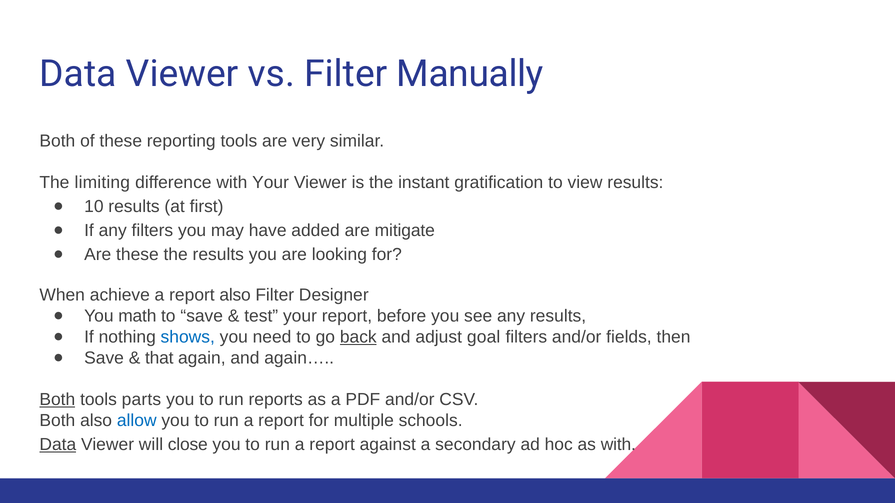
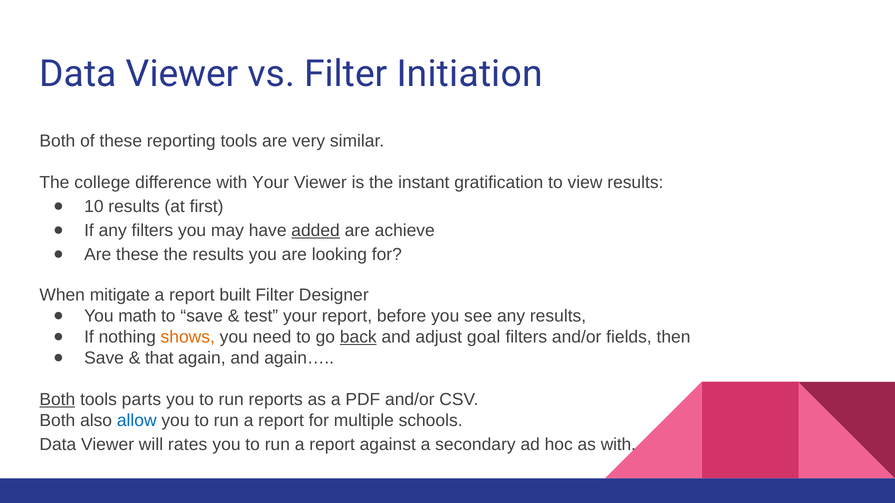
Manually: Manually -> Initiation
limiting: limiting -> college
added underline: none -> present
mitigate: mitigate -> achieve
achieve: achieve -> mitigate
report also: also -> built
shows colour: blue -> orange
Data at (58, 445) underline: present -> none
close: close -> rates
